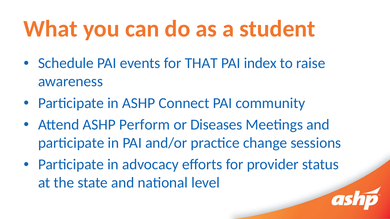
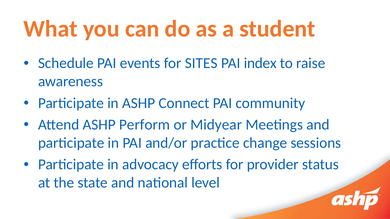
THAT: THAT -> SITES
Diseases: Diseases -> Midyear
